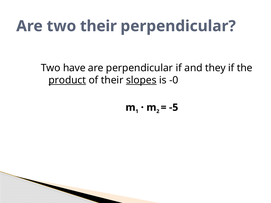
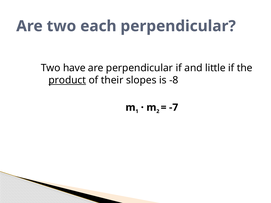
two their: their -> each
they: they -> little
slopes underline: present -> none
-0: -0 -> -8
-5: -5 -> -7
